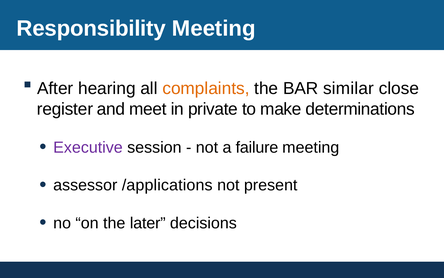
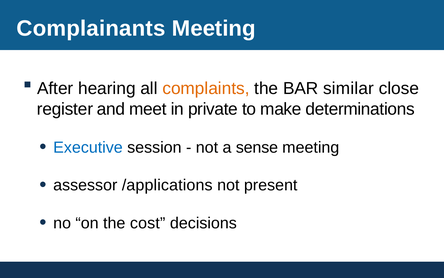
Responsibility: Responsibility -> Complainants
Executive colour: purple -> blue
failure: failure -> sense
later: later -> cost
